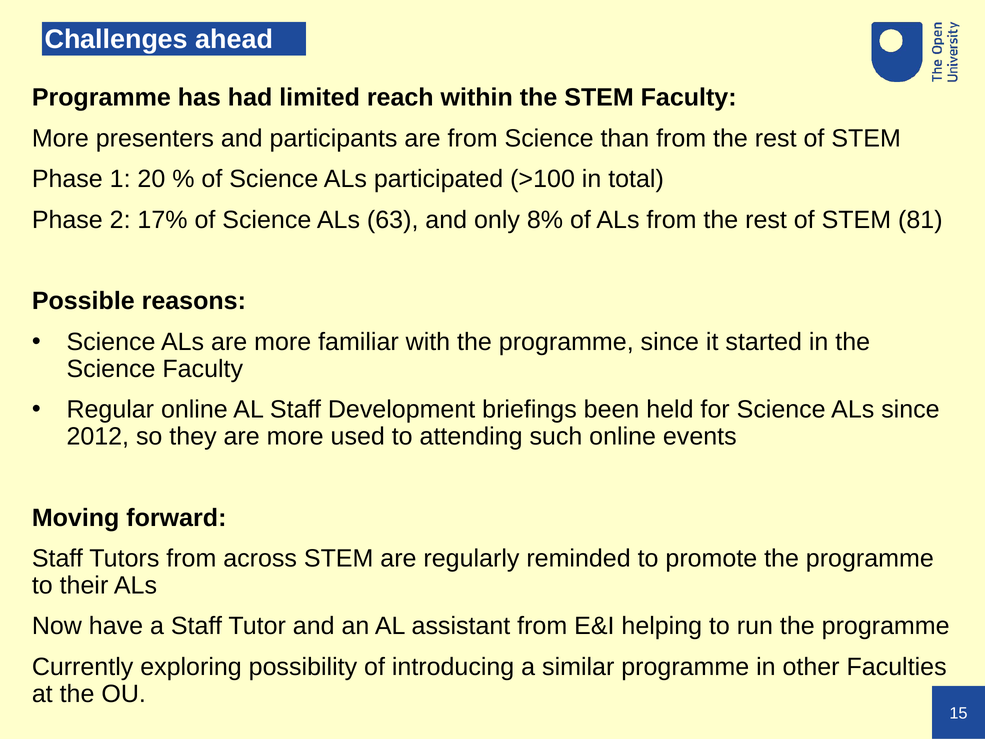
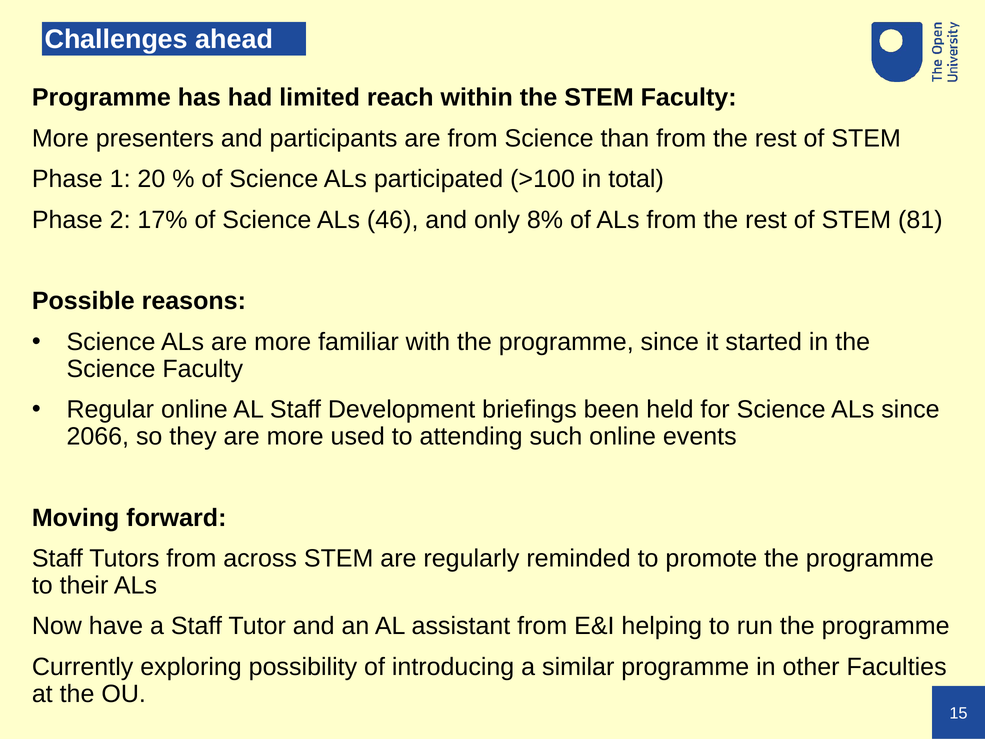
63: 63 -> 46
2012: 2012 -> 2066
